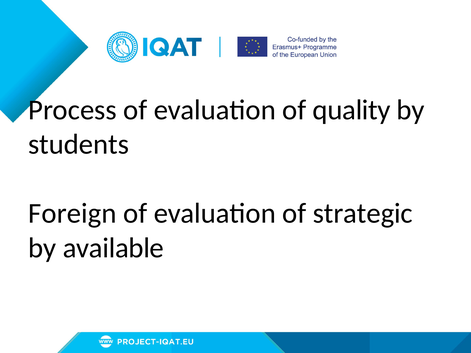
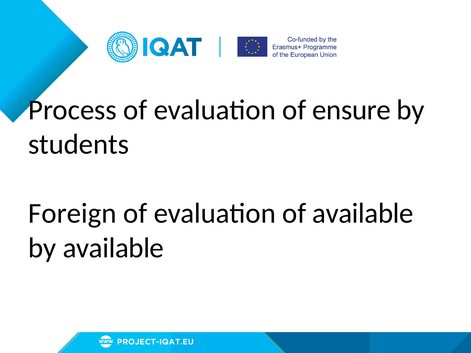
quality: quality -> ensure
of strategic: strategic -> available
